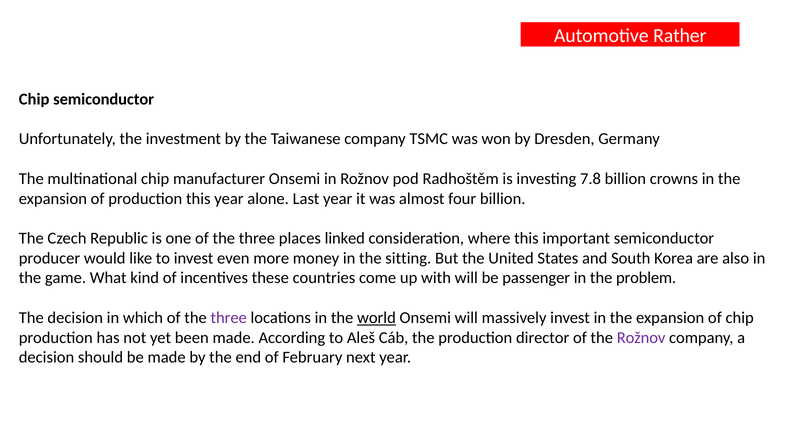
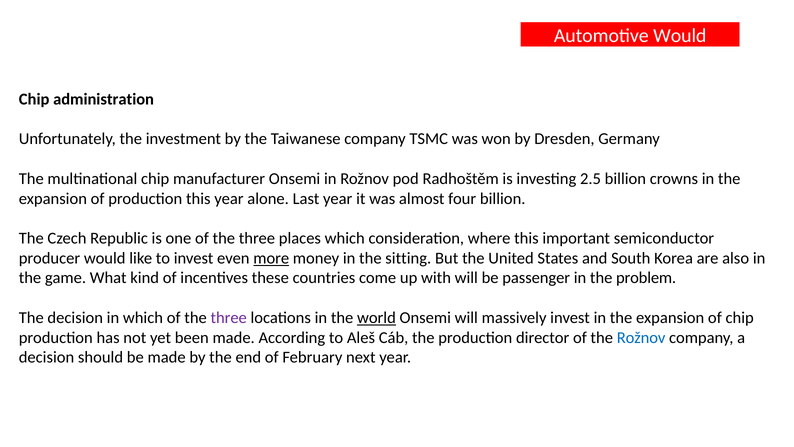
Automotive Rather: Rather -> Would
Chip semiconductor: semiconductor -> administration
7.8: 7.8 -> 2.5
places linked: linked -> which
more underline: none -> present
Rožnov at (641, 337) colour: purple -> blue
